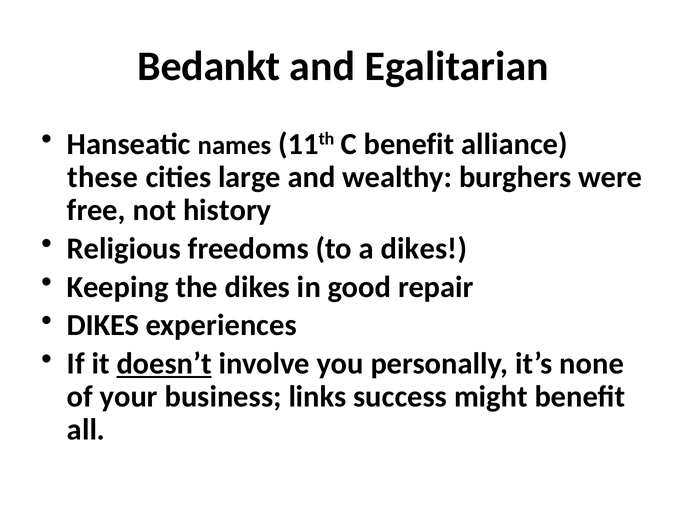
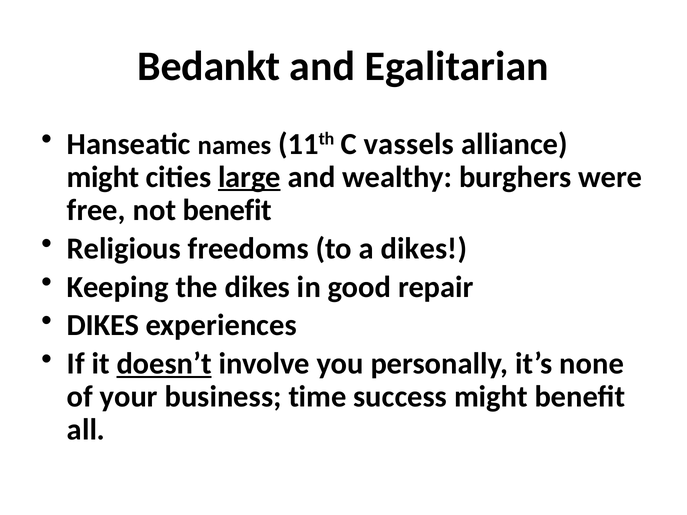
C benefit: benefit -> vassels
these at (103, 177): these -> might
large underline: none -> present
not history: history -> benefit
links: links -> time
